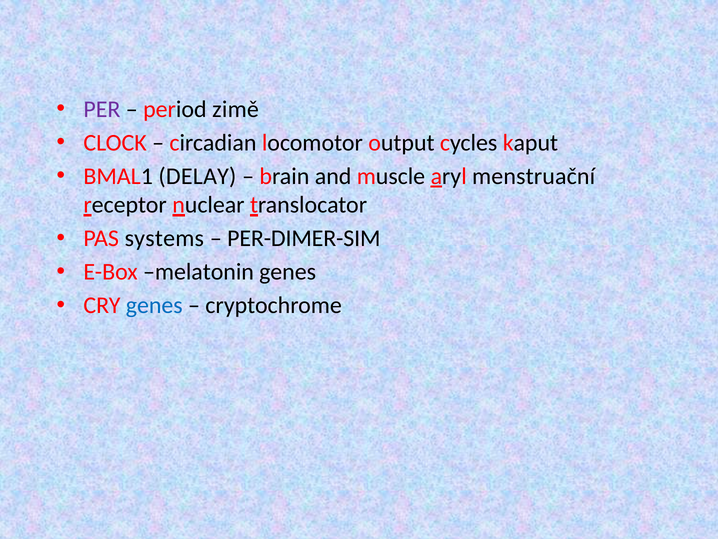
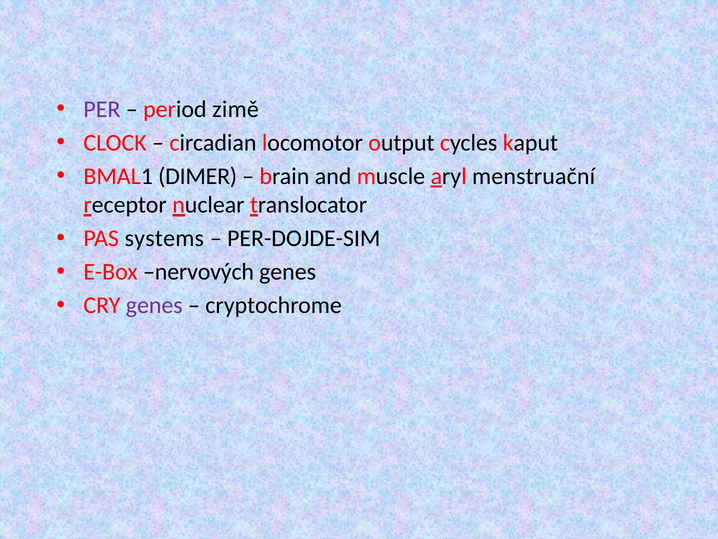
DELAY: DELAY -> DIMER
PER-DIMER-SIM: PER-DIMER-SIM -> PER-DOJDE-SIM
melatonin: melatonin -> nervových
genes at (154, 305) colour: blue -> purple
